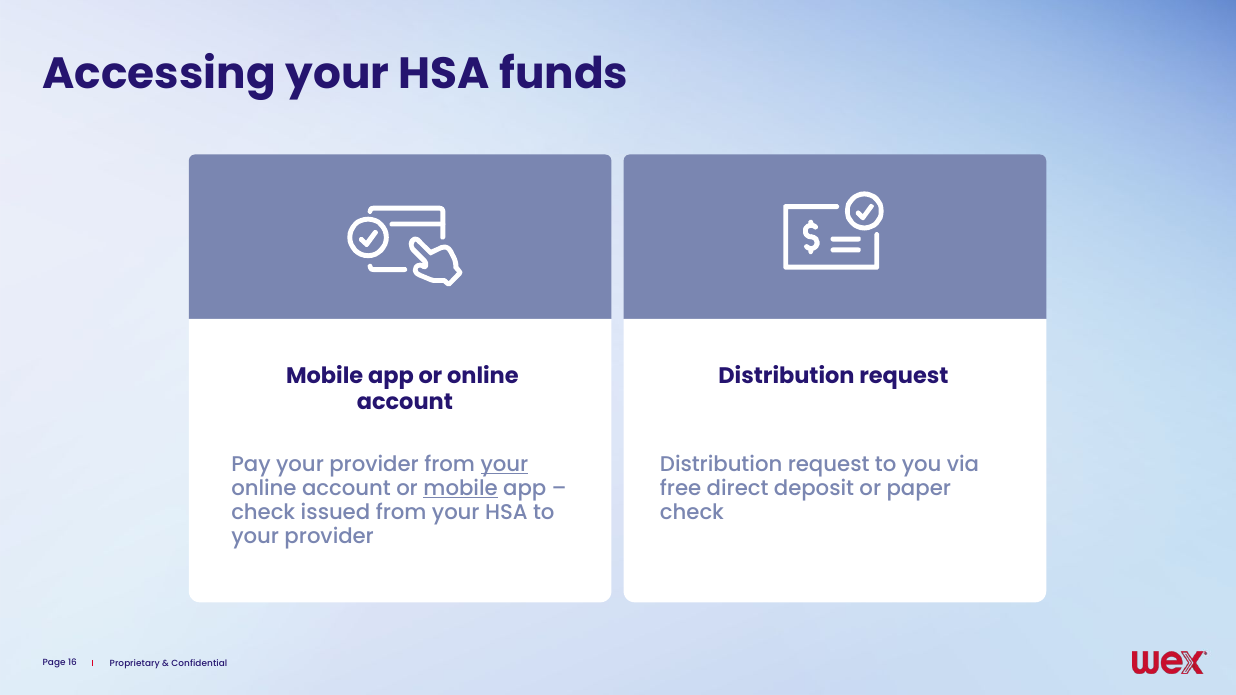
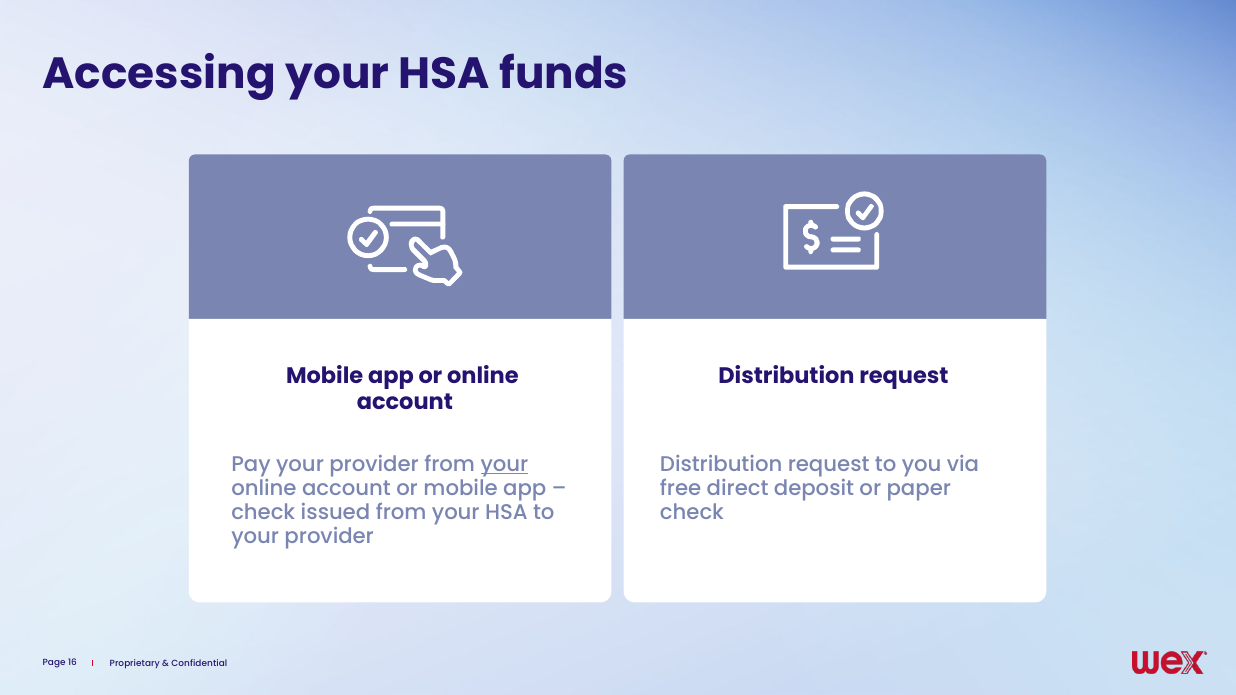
mobile at (461, 489) underline: present -> none
